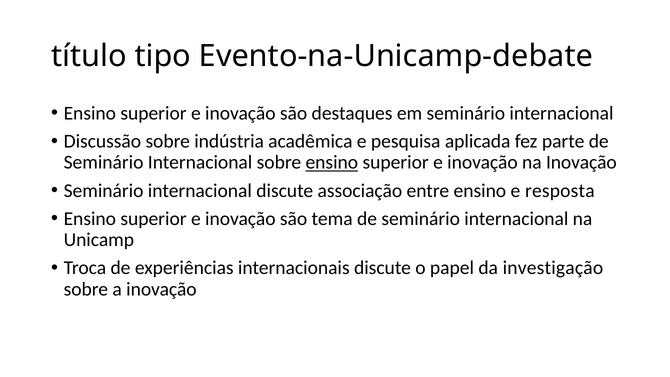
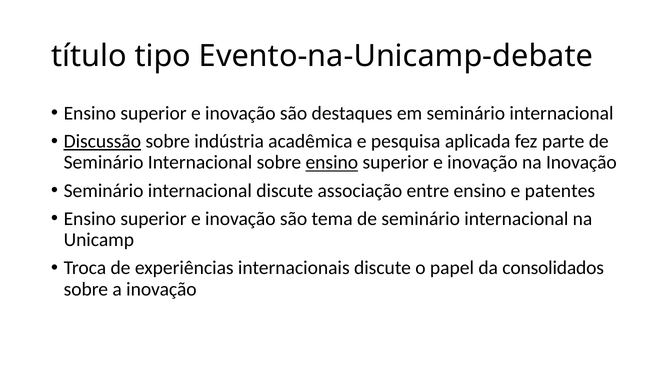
Discussão underline: none -> present
resposta: resposta -> patentes
investigação: investigação -> consolidados
